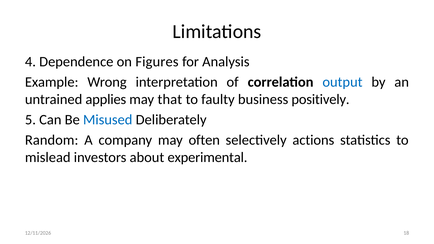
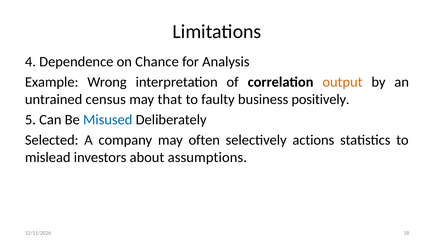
Figures: Figures -> Chance
output colour: blue -> orange
applies: applies -> census
Random: Random -> Selected
experimental: experimental -> assumptions
